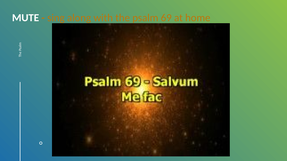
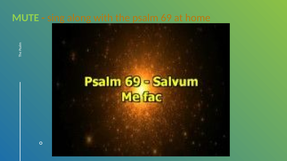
MUTE colour: white -> light green
